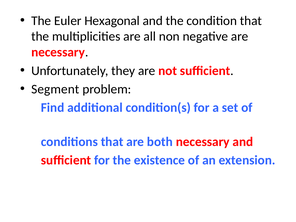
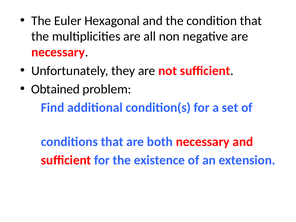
Segment: Segment -> Obtained
